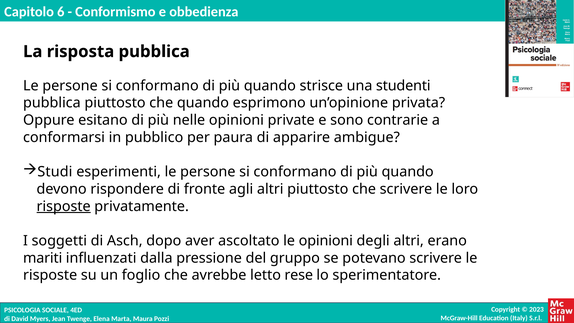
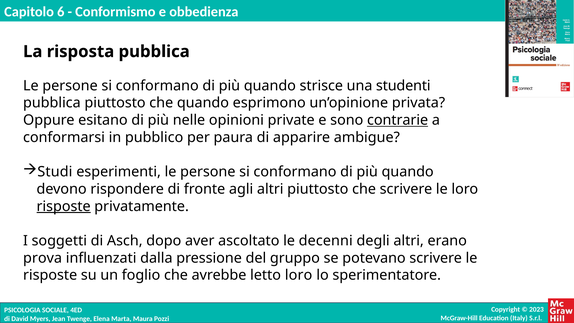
contrarie underline: none -> present
le opinioni: opinioni -> decenni
mariti: mariti -> prova
letto rese: rese -> loro
